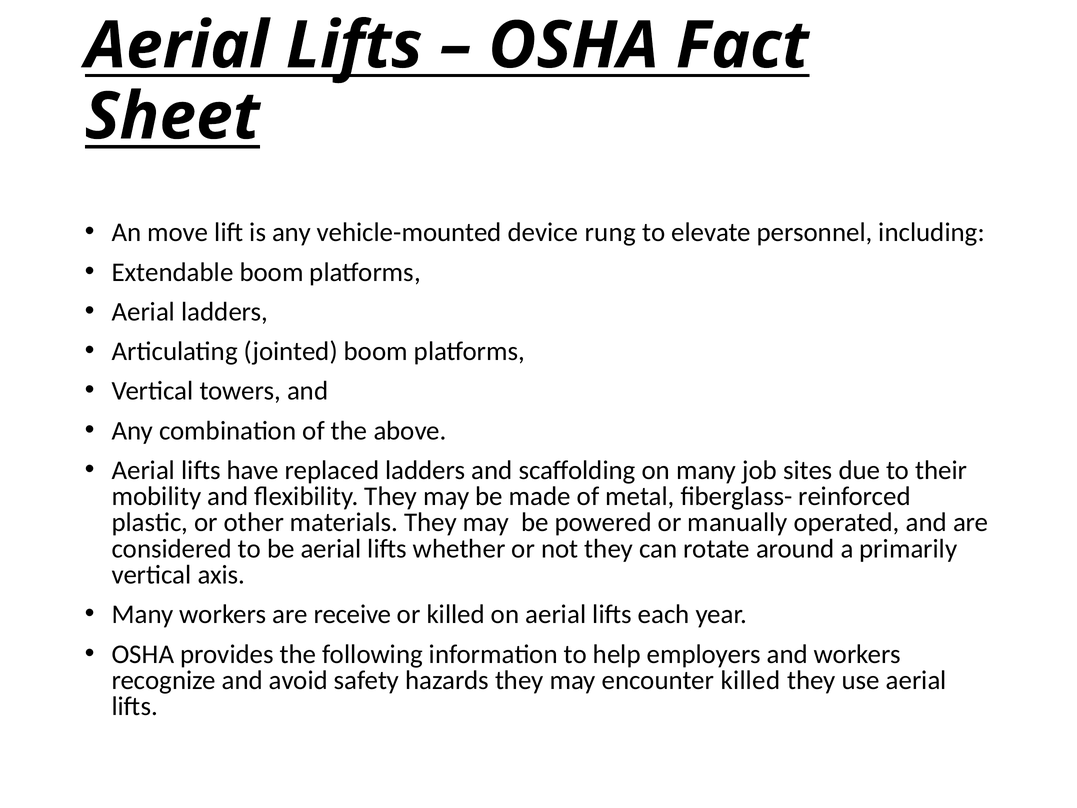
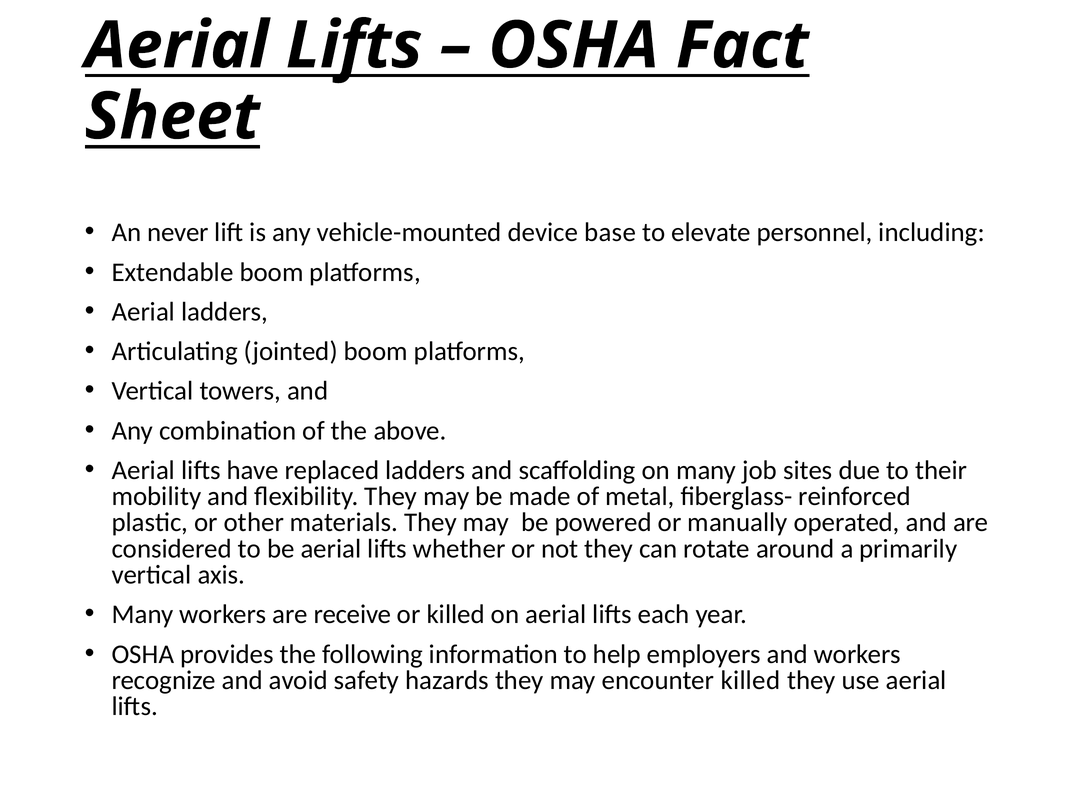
move: move -> never
rung: rung -> base
